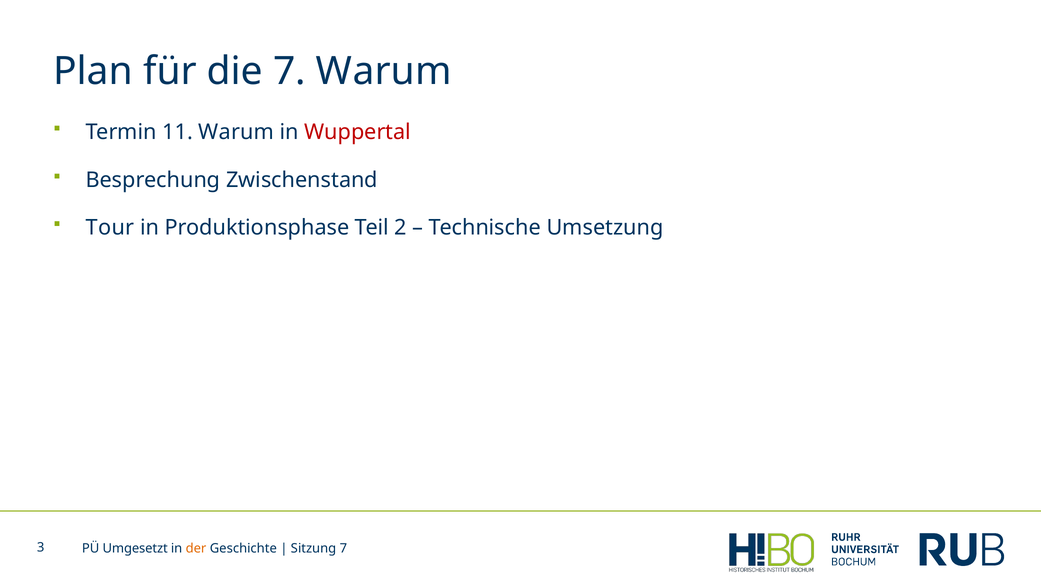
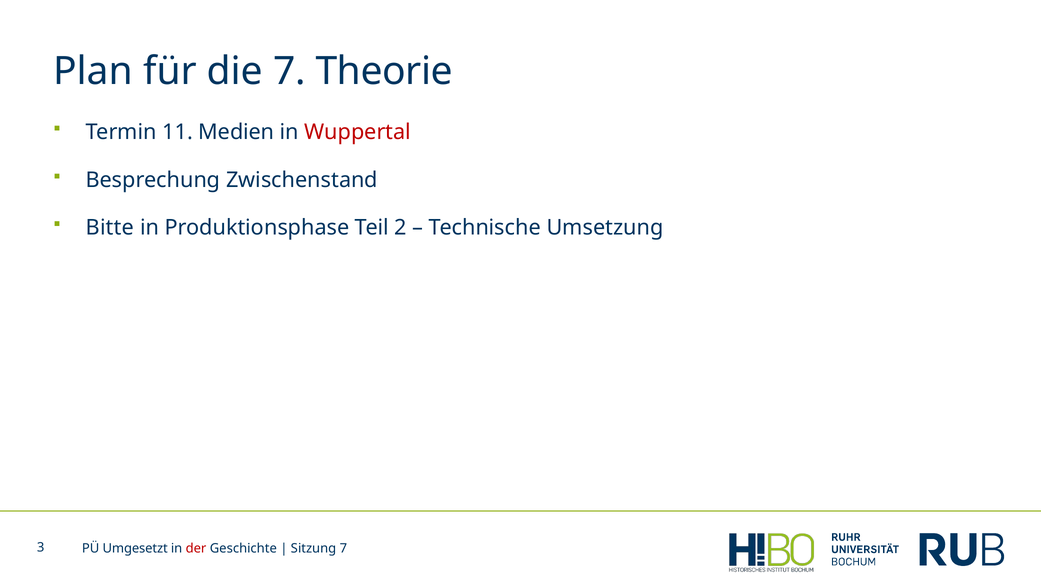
7 Warum: Warum -> Theorie
11 Warum: Warum -> Medien
Tour: Tour -> Bitte
der colour: orange -> red
